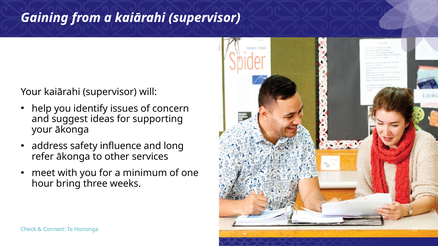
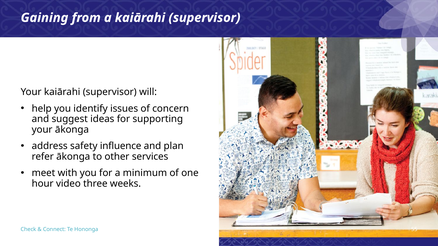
long: long -> plan
bring: bring -> video
